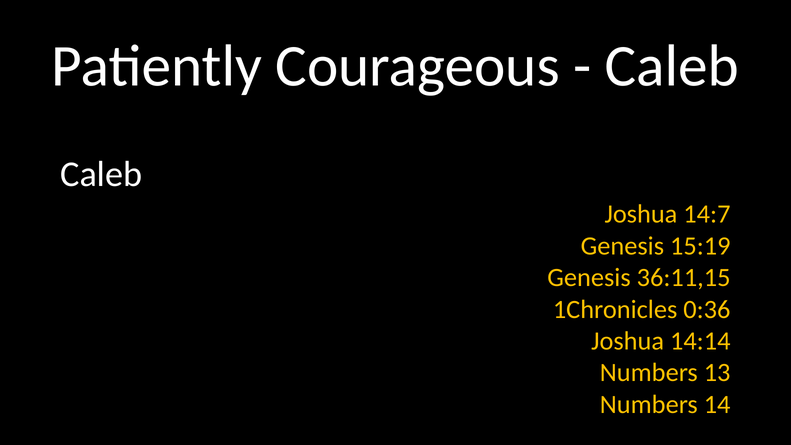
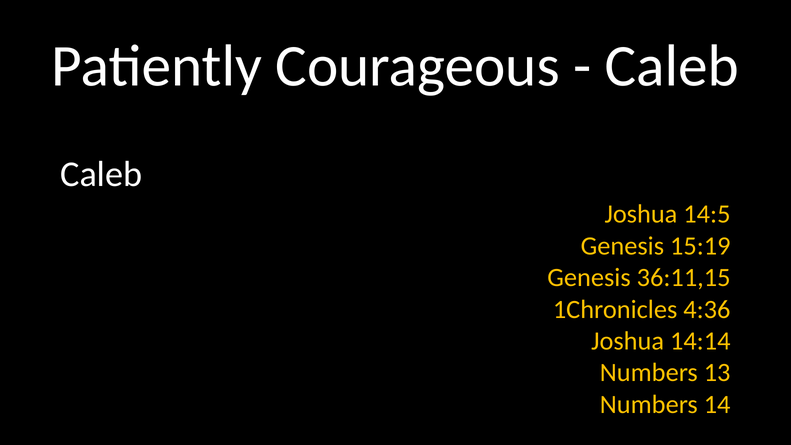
14:7: 14:7 -> 14:5
0:36: 0:36 -> 4:36
